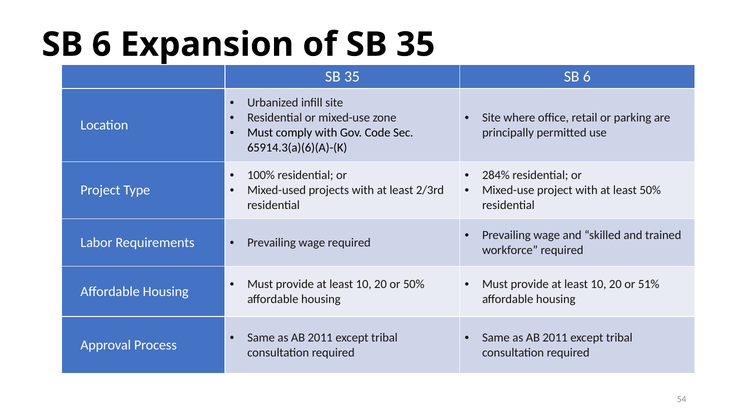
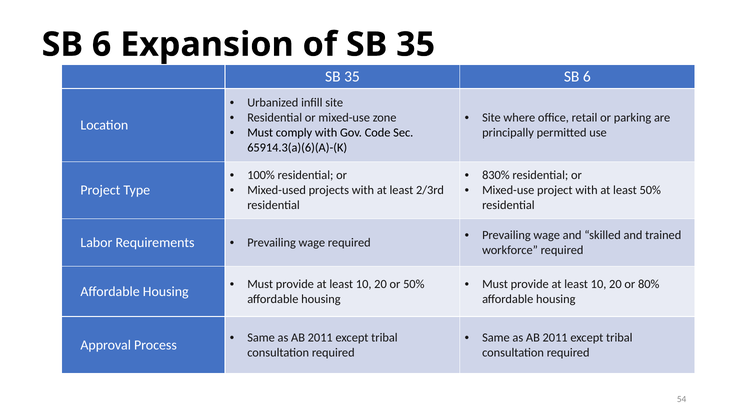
284%: 284% -> 830%
51%: 51% -> 80%
